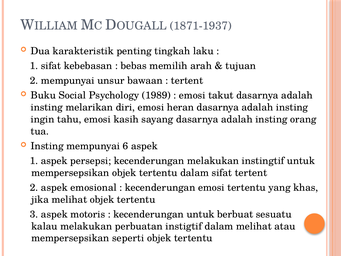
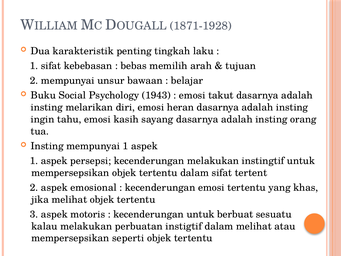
1871-1937: 1871-1937 -> 1871-1928
tertent at (187, 81): tertent -> belajar
1989: 1989 -> 1943
mempunyai 6: 6 -> 1
